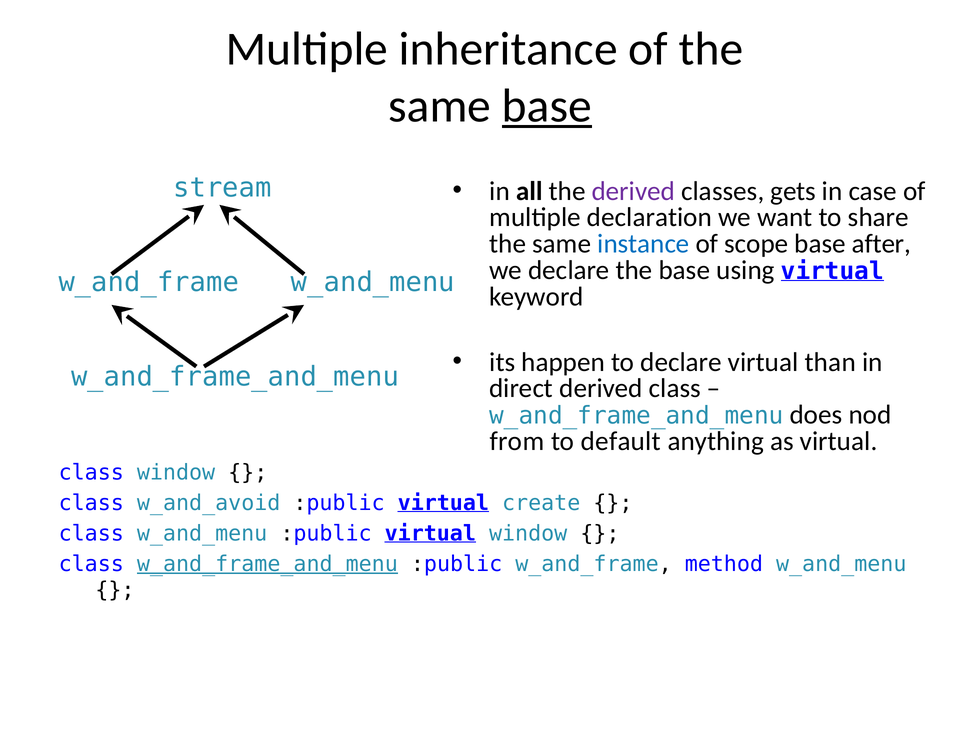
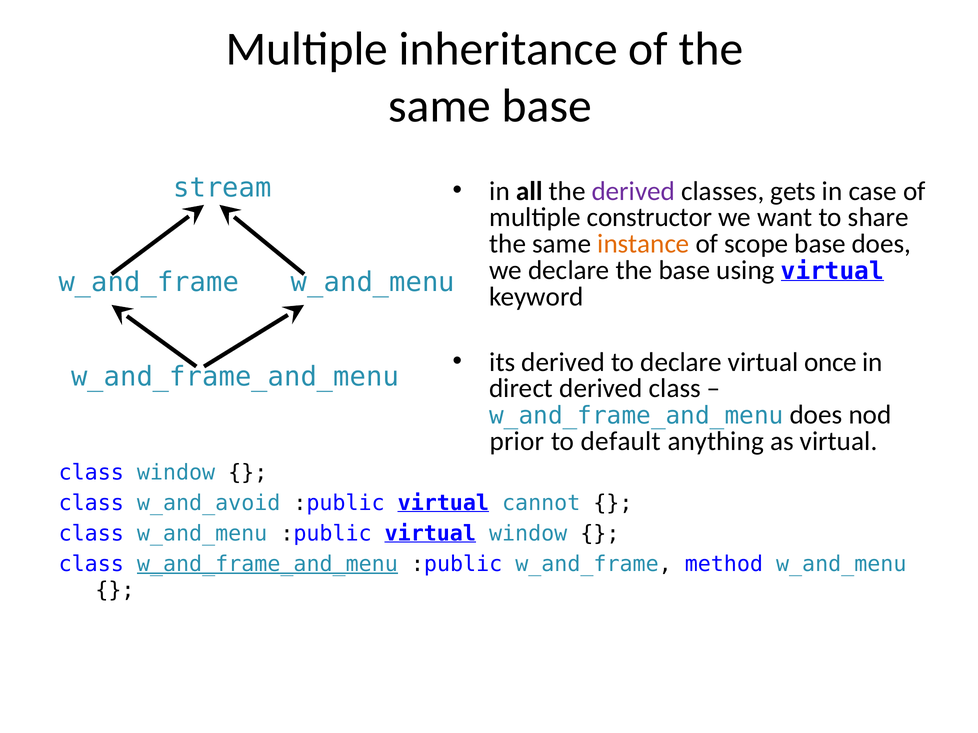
base at (547, 106) underline: present -> none
declaration: declaration -> constructor
instance colour: blue -> orange
after at (881, 244): after -> does
its happen: happen -> derived
than: than -> once
from: from -> prior
create: create -> cannot
